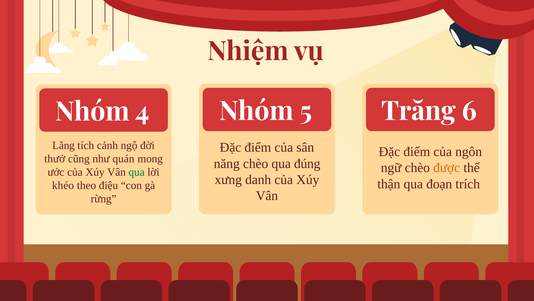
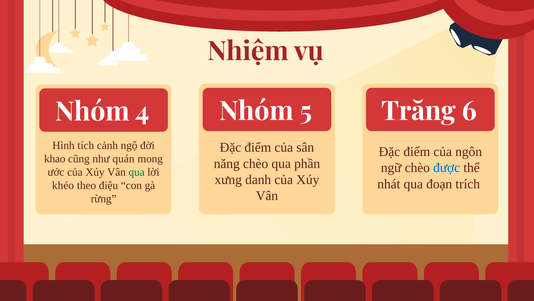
Lãng: Lãng -> Hình
thưở: thưở -> khao
đúng: đúng -> phần
được colour: orange -> blue
thận: thận -> nhát
